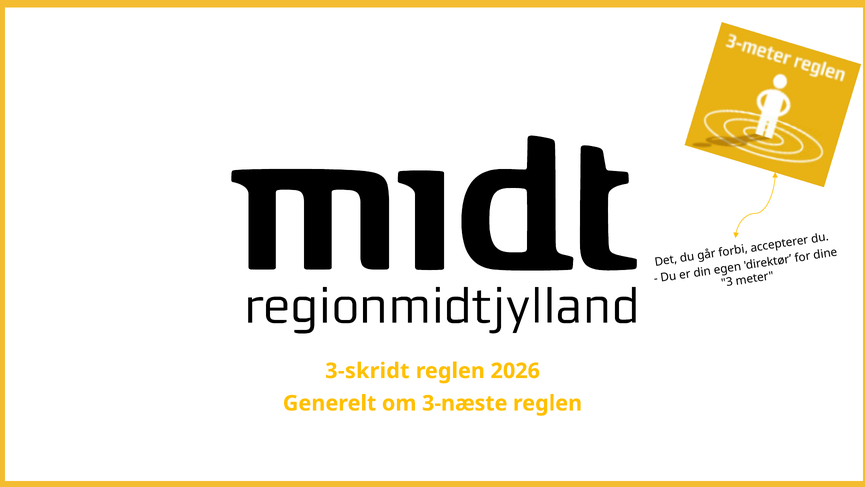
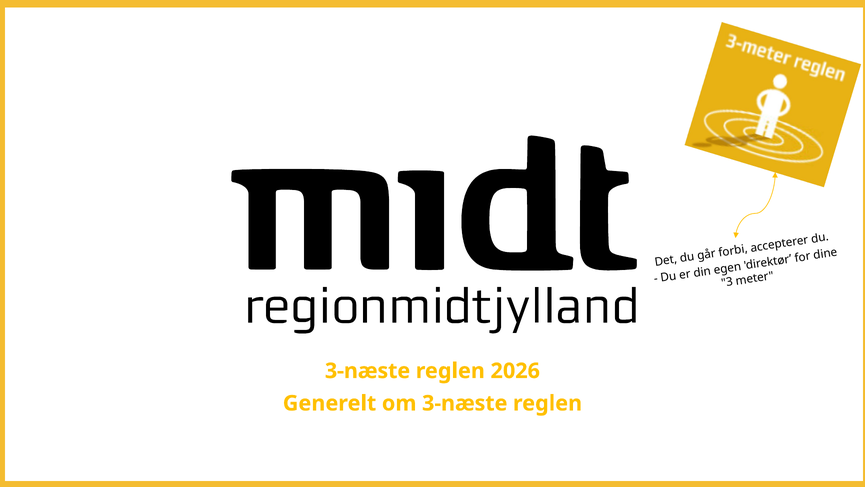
3-skridt at (367, 371): 3-skridt -> 3-næste
